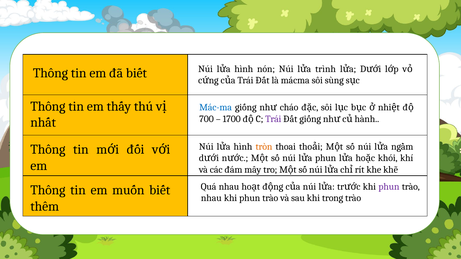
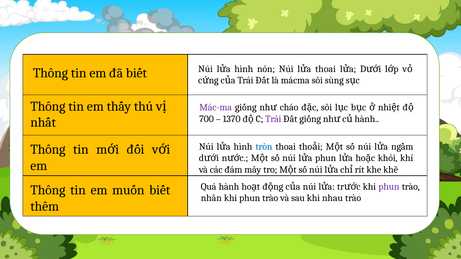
trình at (326, 69): trình -> thoai
Mác-ma colour: blue -> purple
1700: 1700 -> 1370
tròn colour: orange -> blue
Quá nhau: nhau -> hành
nhau at (211, 198): nhau -> nhân
trong: trong -> nhau
